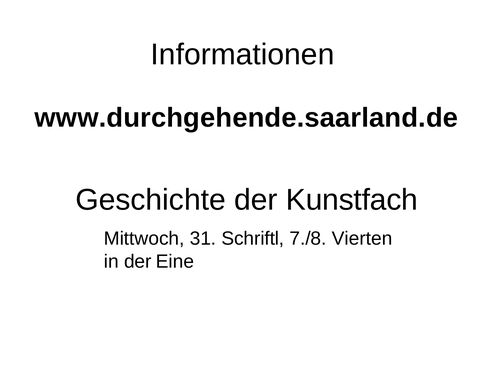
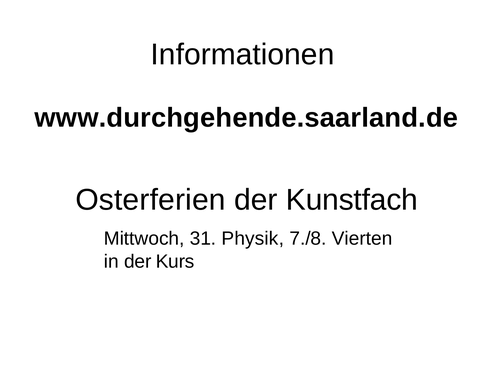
Geschichte: Geschichte -> Osterferien
Schriftl: Schriftl -> Physik
Eine: Eine -> Kurs
